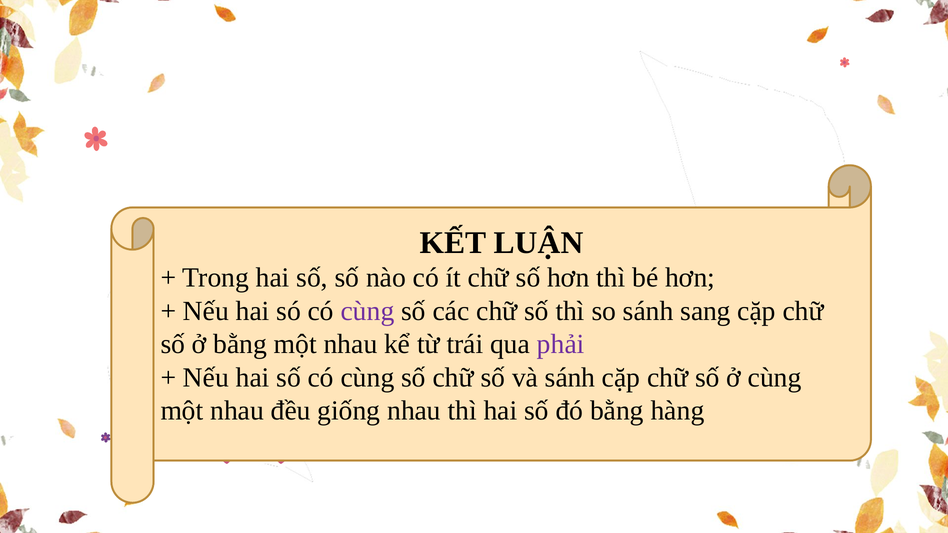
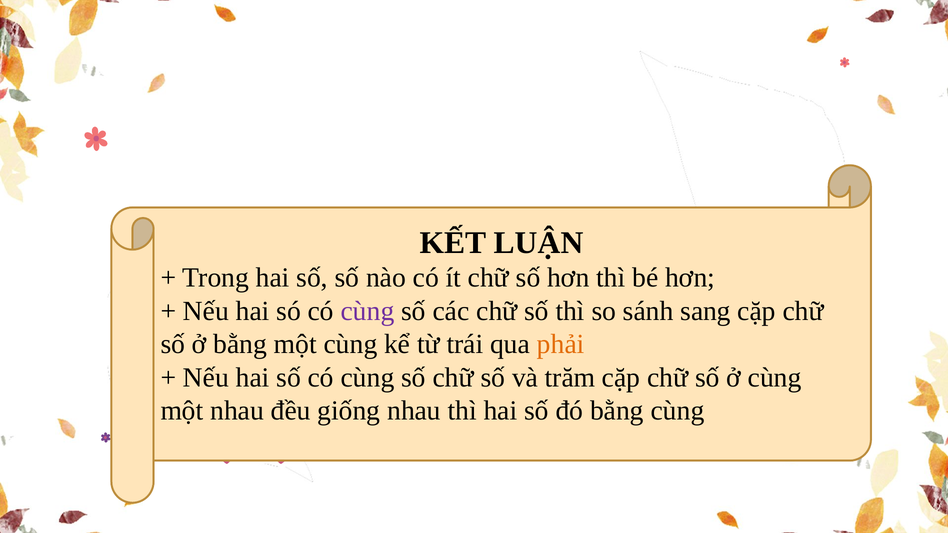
nhau at (351, 344): nhau -> cùng
phải colour: purple -> orange
và sánh: sánh -> trăm
bằng hàng: hàng -> cùng
